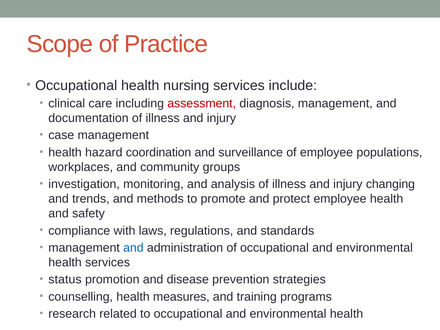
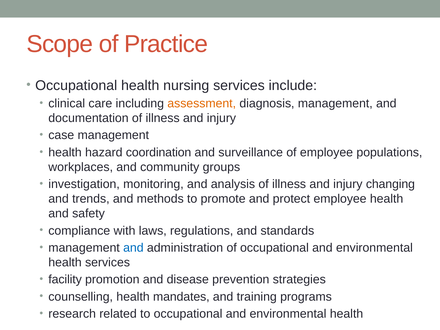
assessment colour: red -> orange
status: status -> facility
measures: measures -> mandates
